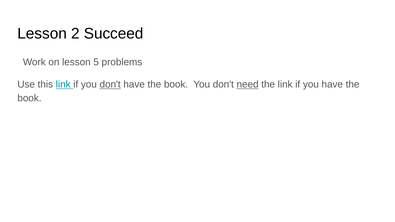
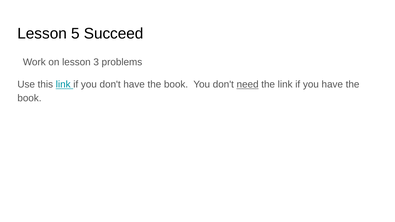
2: 2 -> 5
5: 5 -> 3
don't at (110, 85) underline: present -> none
